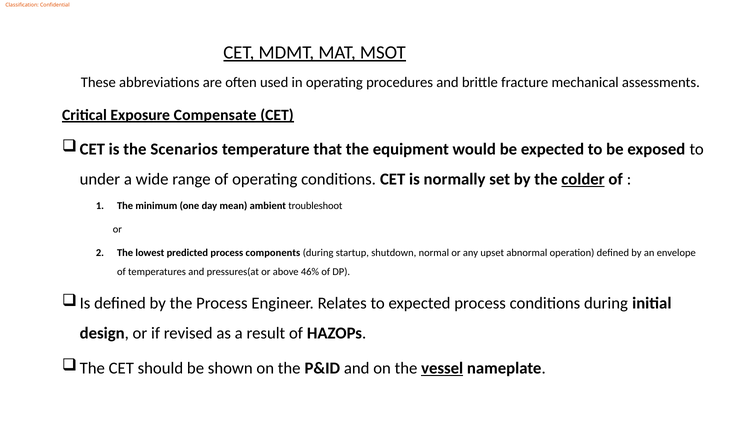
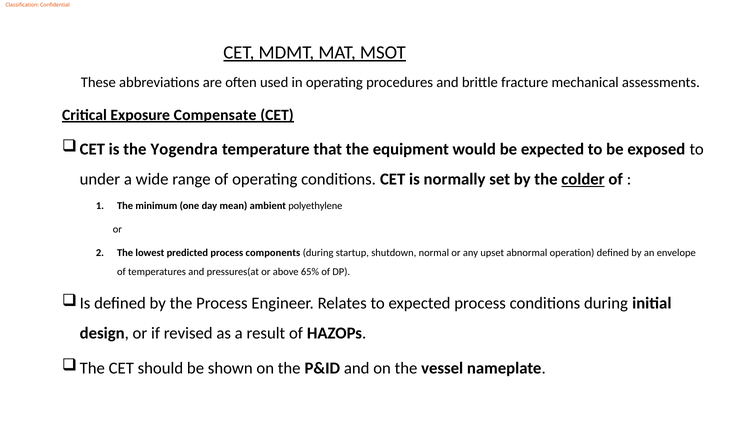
Scenarios: Scenarios -> Yogendra
troubleshoot: troubleshoot -> polyethylene
46%: 46% -> 65%
vessel underline: present -> none
